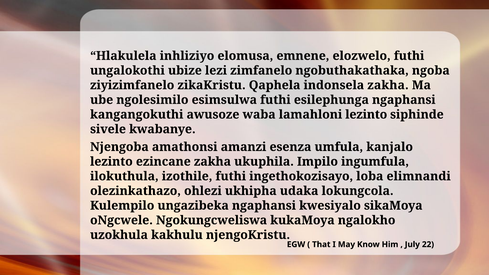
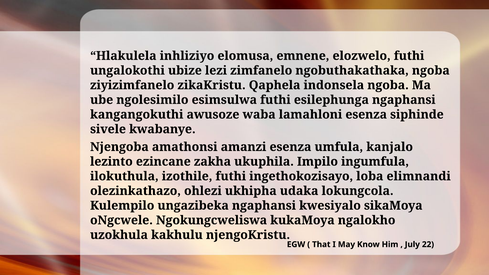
indonsela zakha: zakha -> ngoba
lamahloni lezinto: lezinto -> esenza
